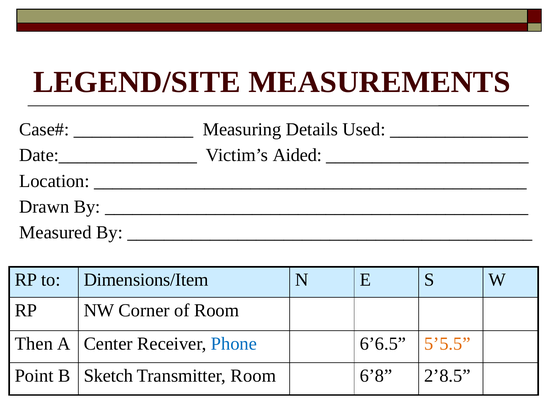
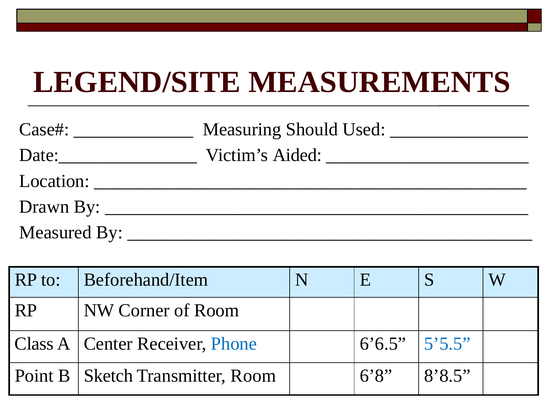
Details: Details -> Should
Dimensions/Item: Dimensions/Item -> Beforehand/Item
Then: Then -> Class
5’5.5 colour: orange -> blue
2’8.5: 2’8.5 -> 8’8.5
